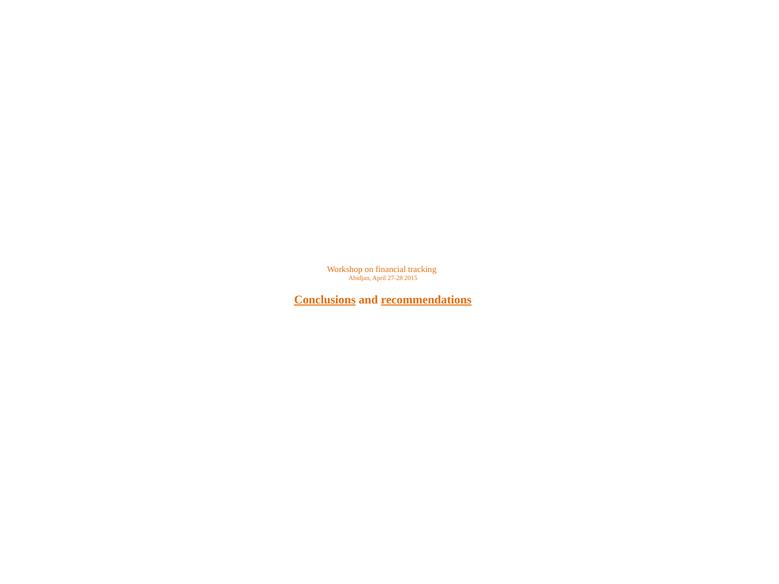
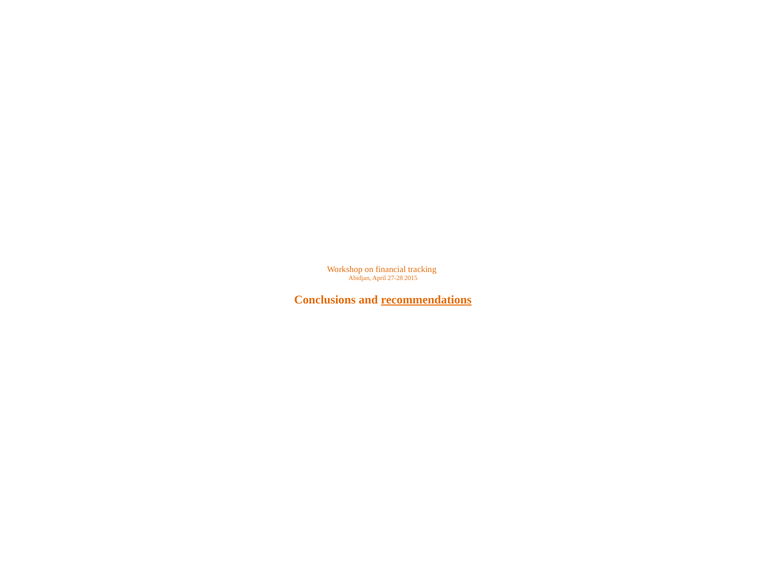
Conclusions underline: present -> none
